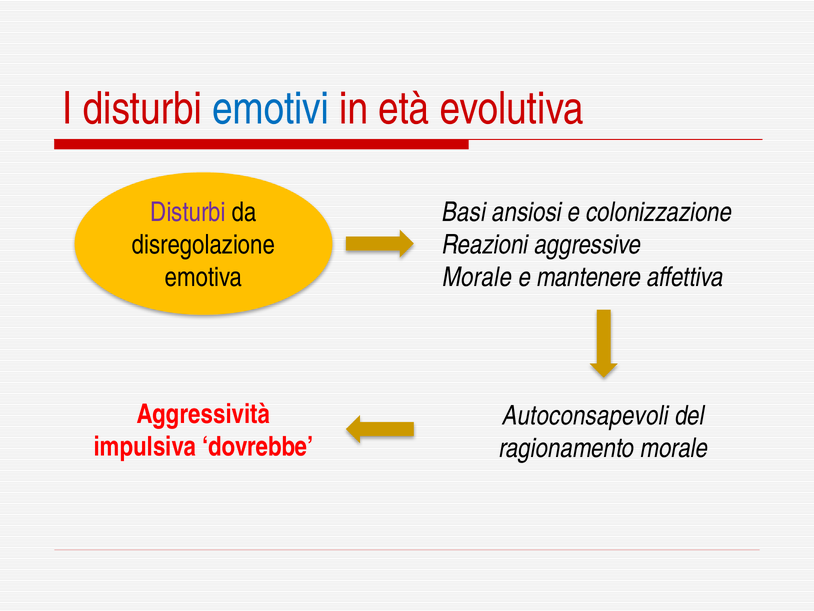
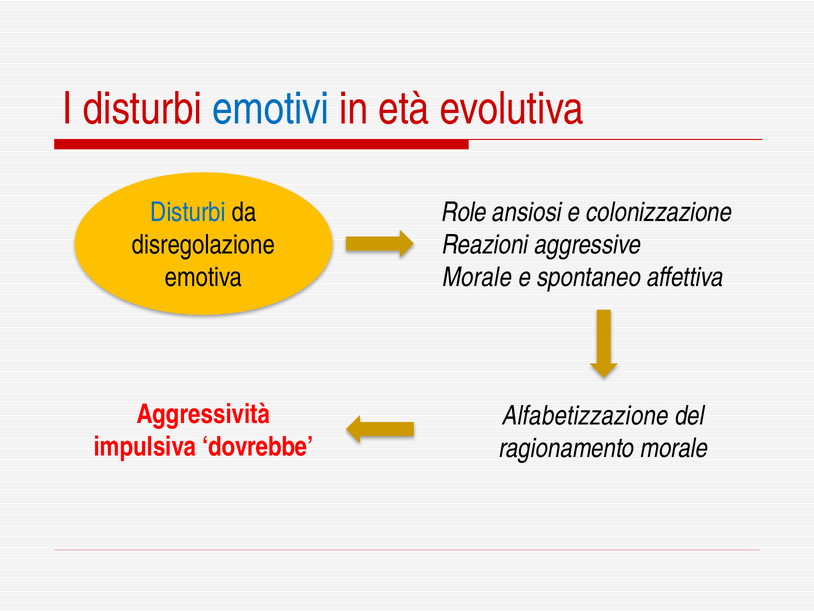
Disturbi at (188, 212) colour: purple -> blue
Basi: Basi -> Role
mantenere: mantenere -> spontaneo
Autoconsapevoli: Autoconsapevoli -> Alfabetizzazione
